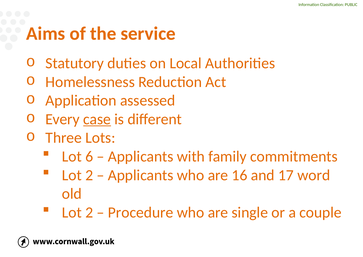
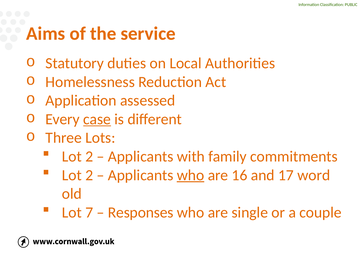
6 at (89, 156): 6 -> 2
who at (191, 175) underline: none -> present
2 at (89, 212): 2 -> 7
Procedure: Procedure -> Responses
